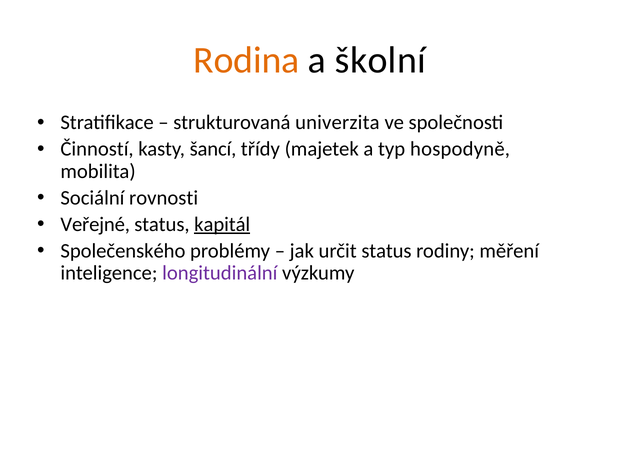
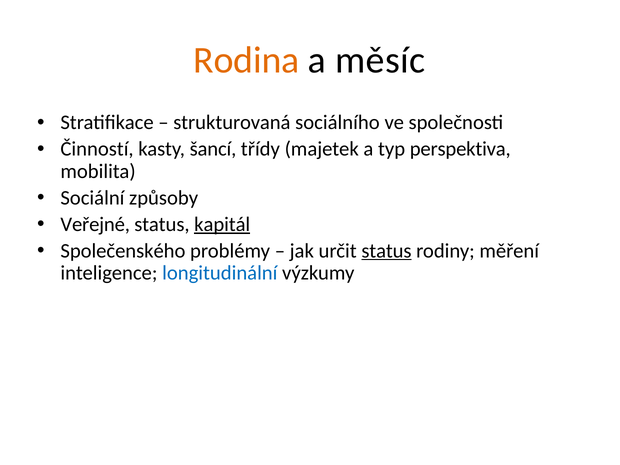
školní: školní -> měsíc
univerzita: univerzita -> sociálního
hospodyně: hospodyně -> perspektiva
rovnosti: rovnosti -> způsoby
status at (386, 251) underline: none -> present
longitudinální colour: purple -> blue
